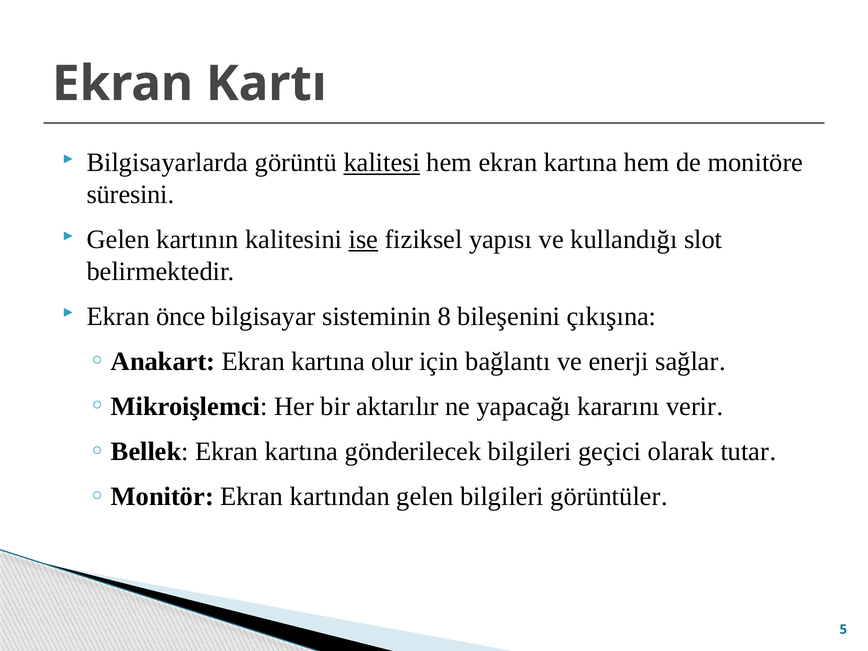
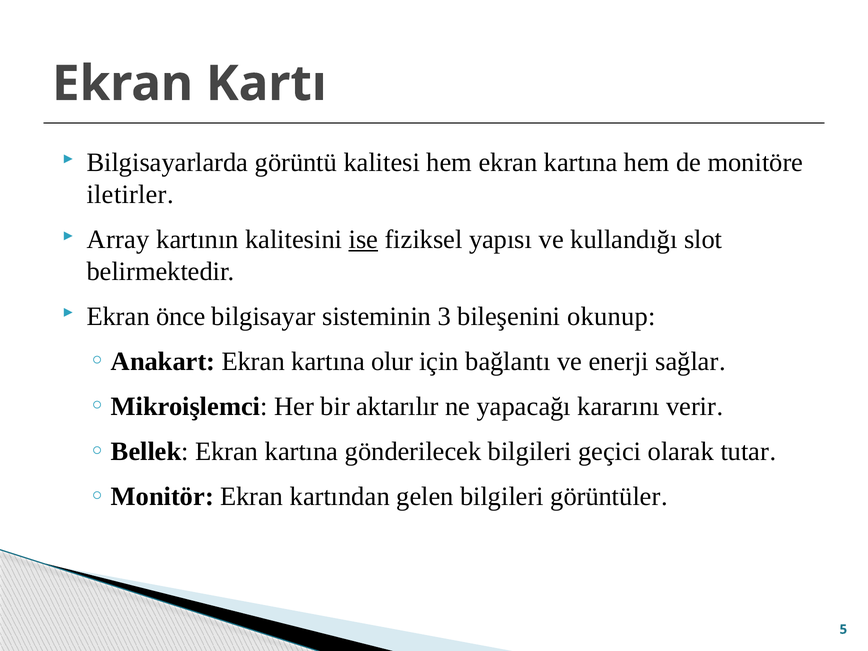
kalitesi underline: present -> none
süresini: süresini -> iletirler
Gelen at (118, 240): Gelen -> Array
8: 8 -> 3
çıkışına: çıkışına -> okunup
